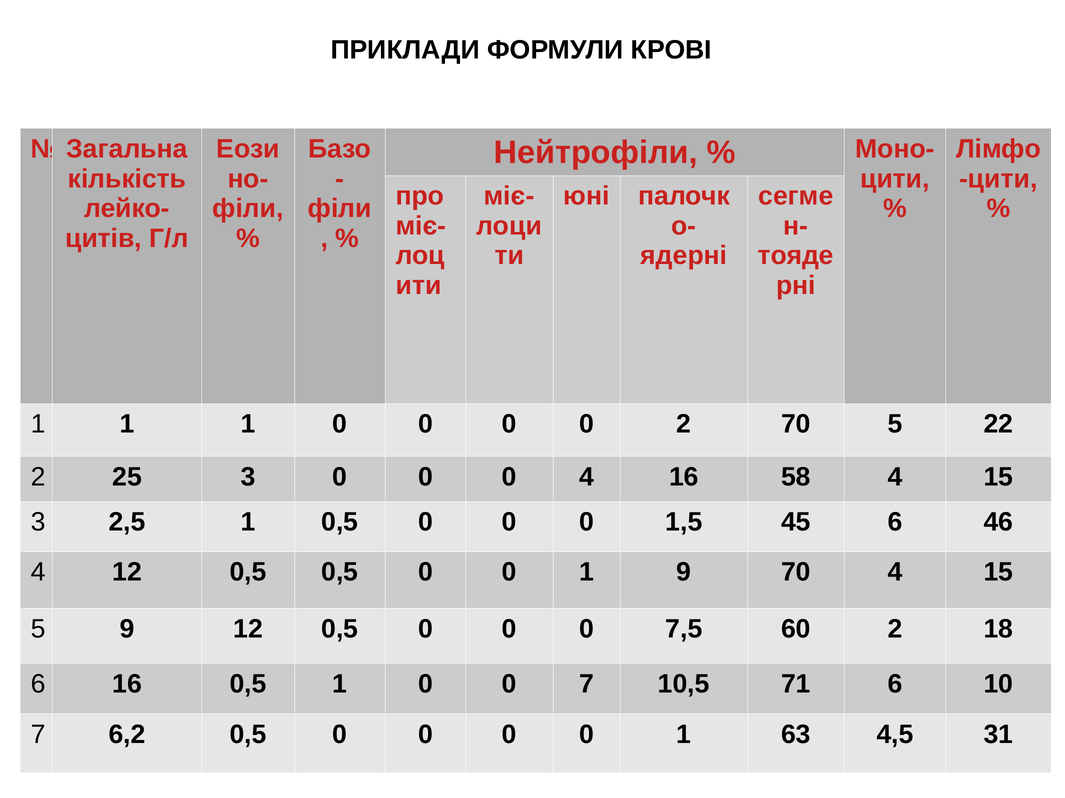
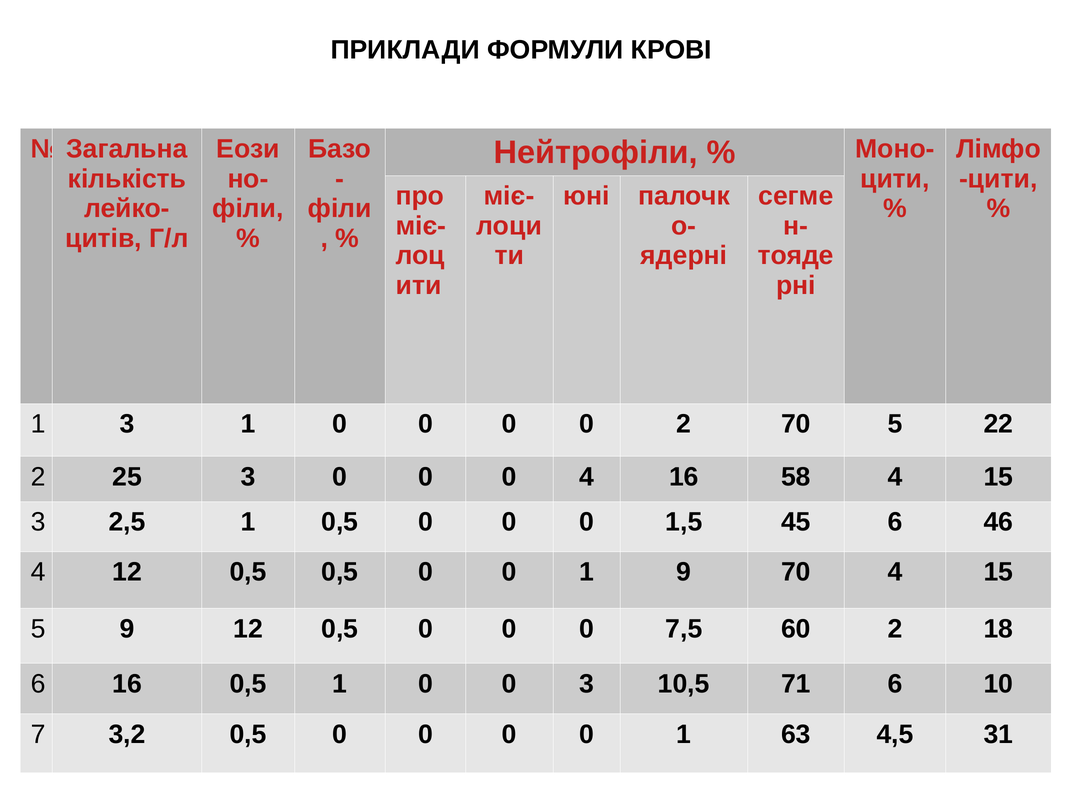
1 at (127, 425): 1 -> 3
0 7: 7 -> 3
6,2: 6,2 -> 3,2
